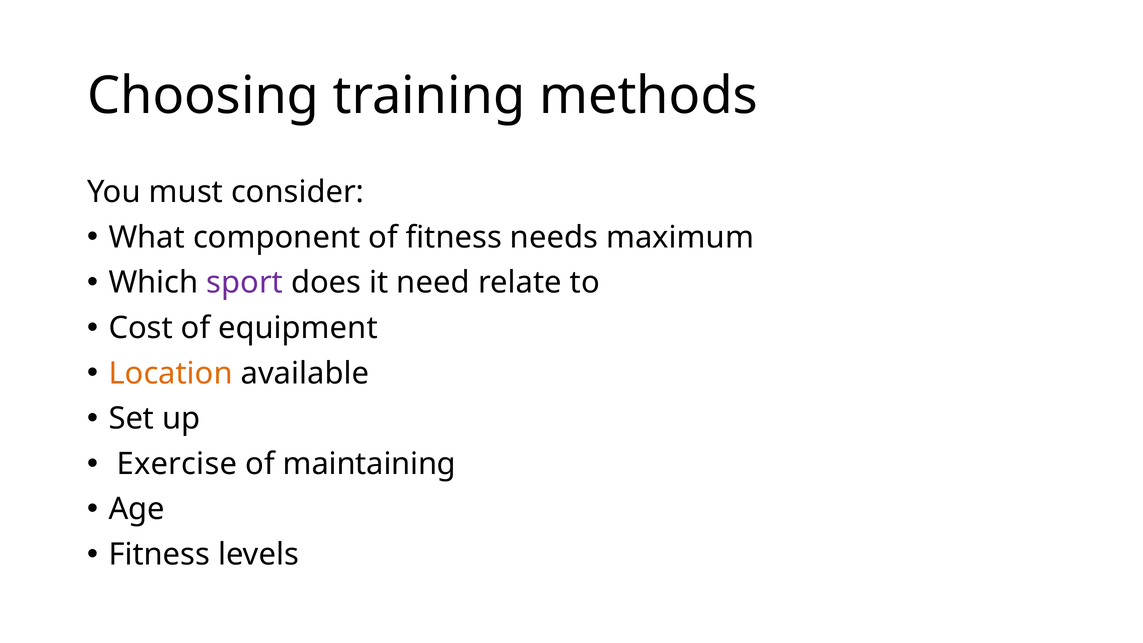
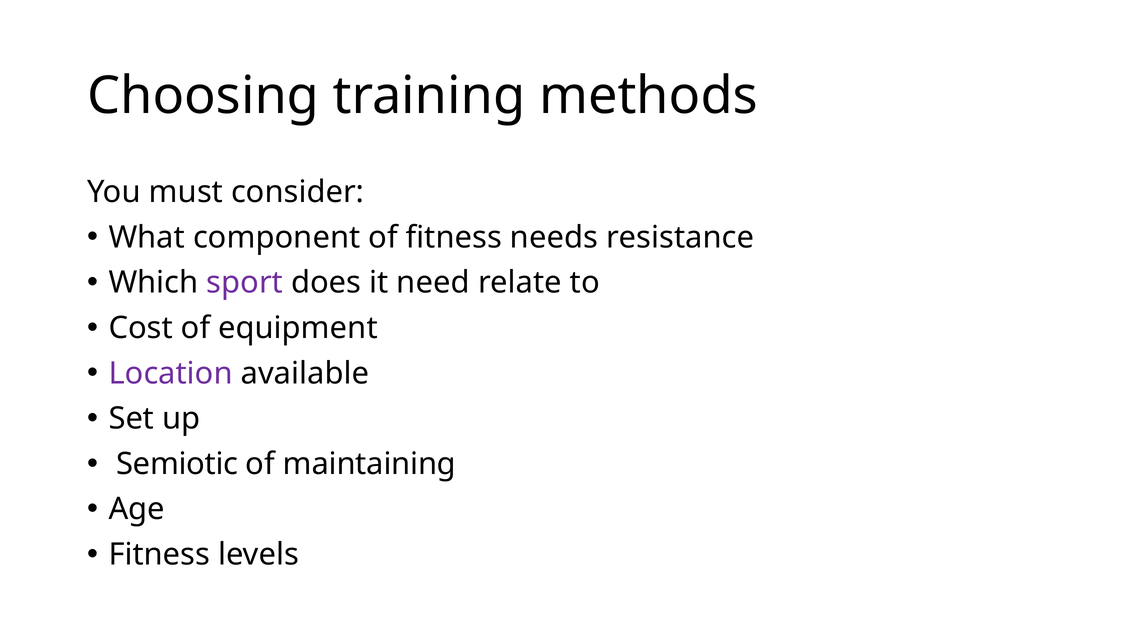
maximum: maximum -> resistance
Location colour: orange -> purple
Exercise: Exercise -> Semiotic
